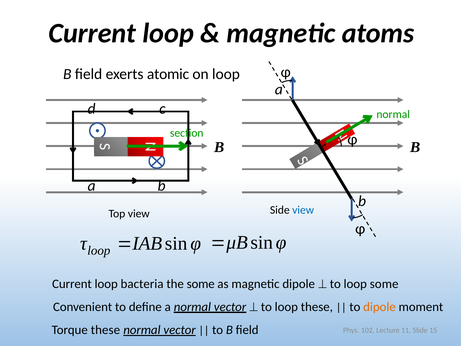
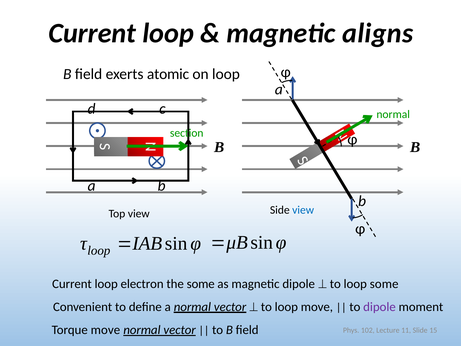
atoms: atoms -> aligns
bacteria: bacteria -> electron
loop these: these -> move
dipole at (379, 307) colour: orange -> purple
Torque these: these -> move
